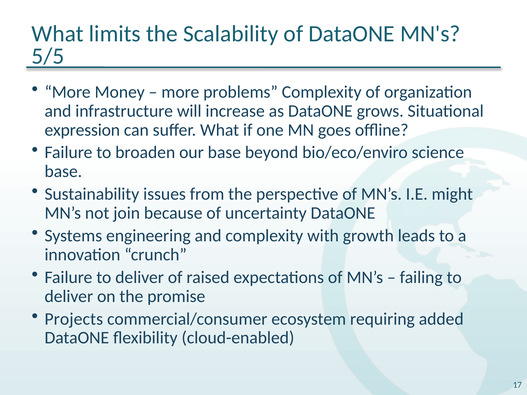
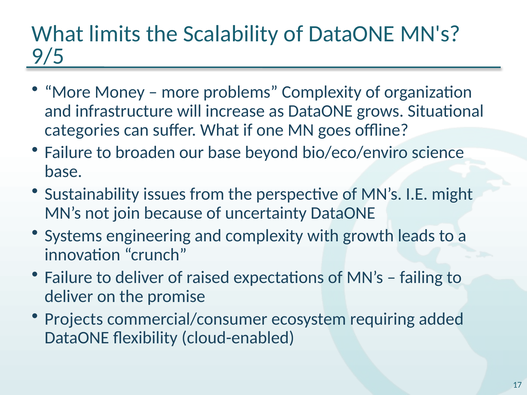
5/5: 5/5 -> 9/5
expression: expression -> categories
